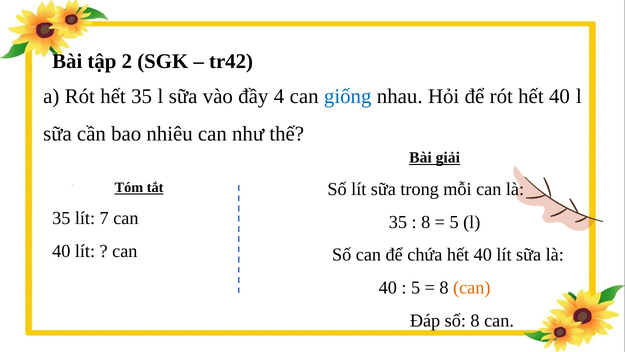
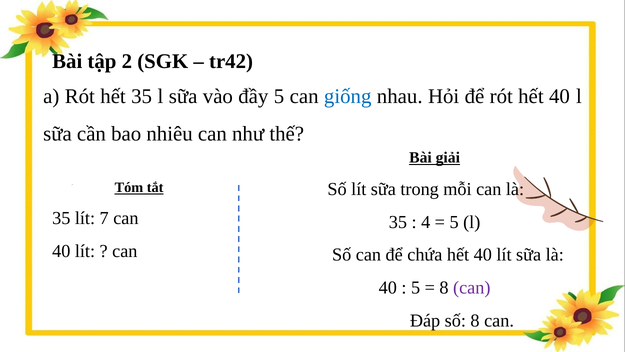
đầy 4: 4 -> 5
8 at (426, 222): 8 -> 4
can at (472, 287) colour: orange -> purple
